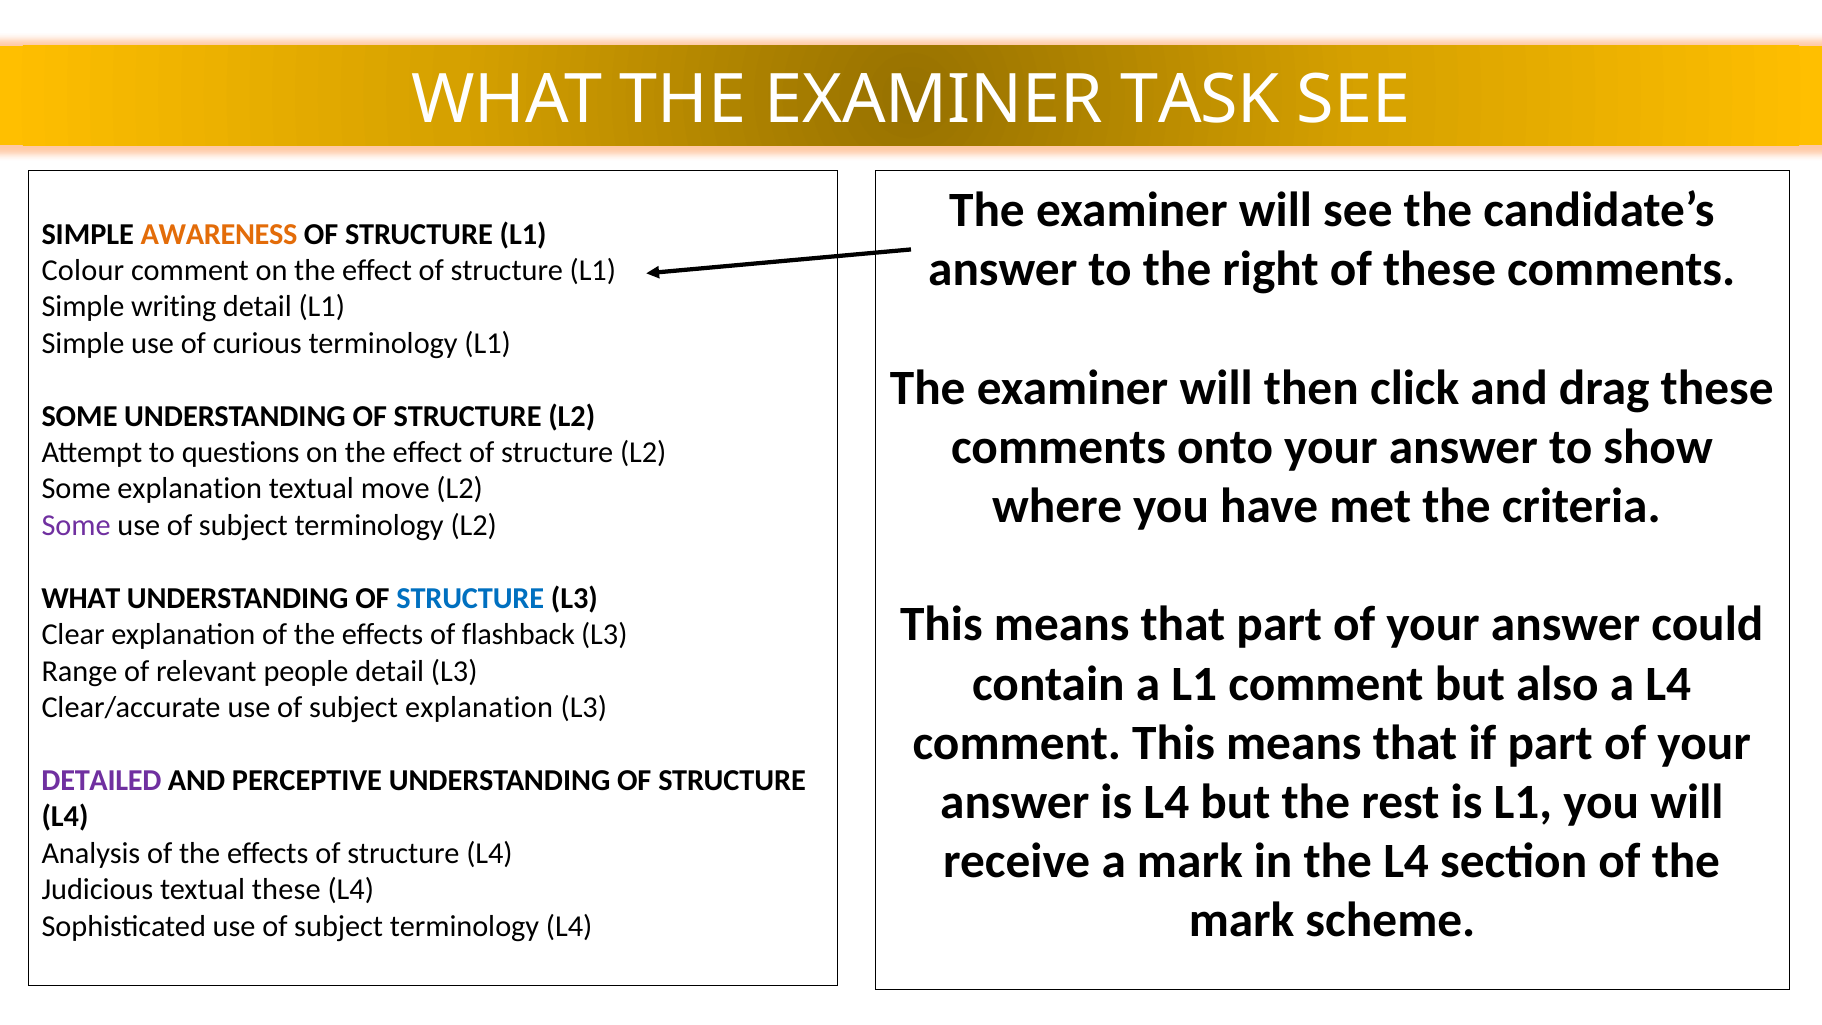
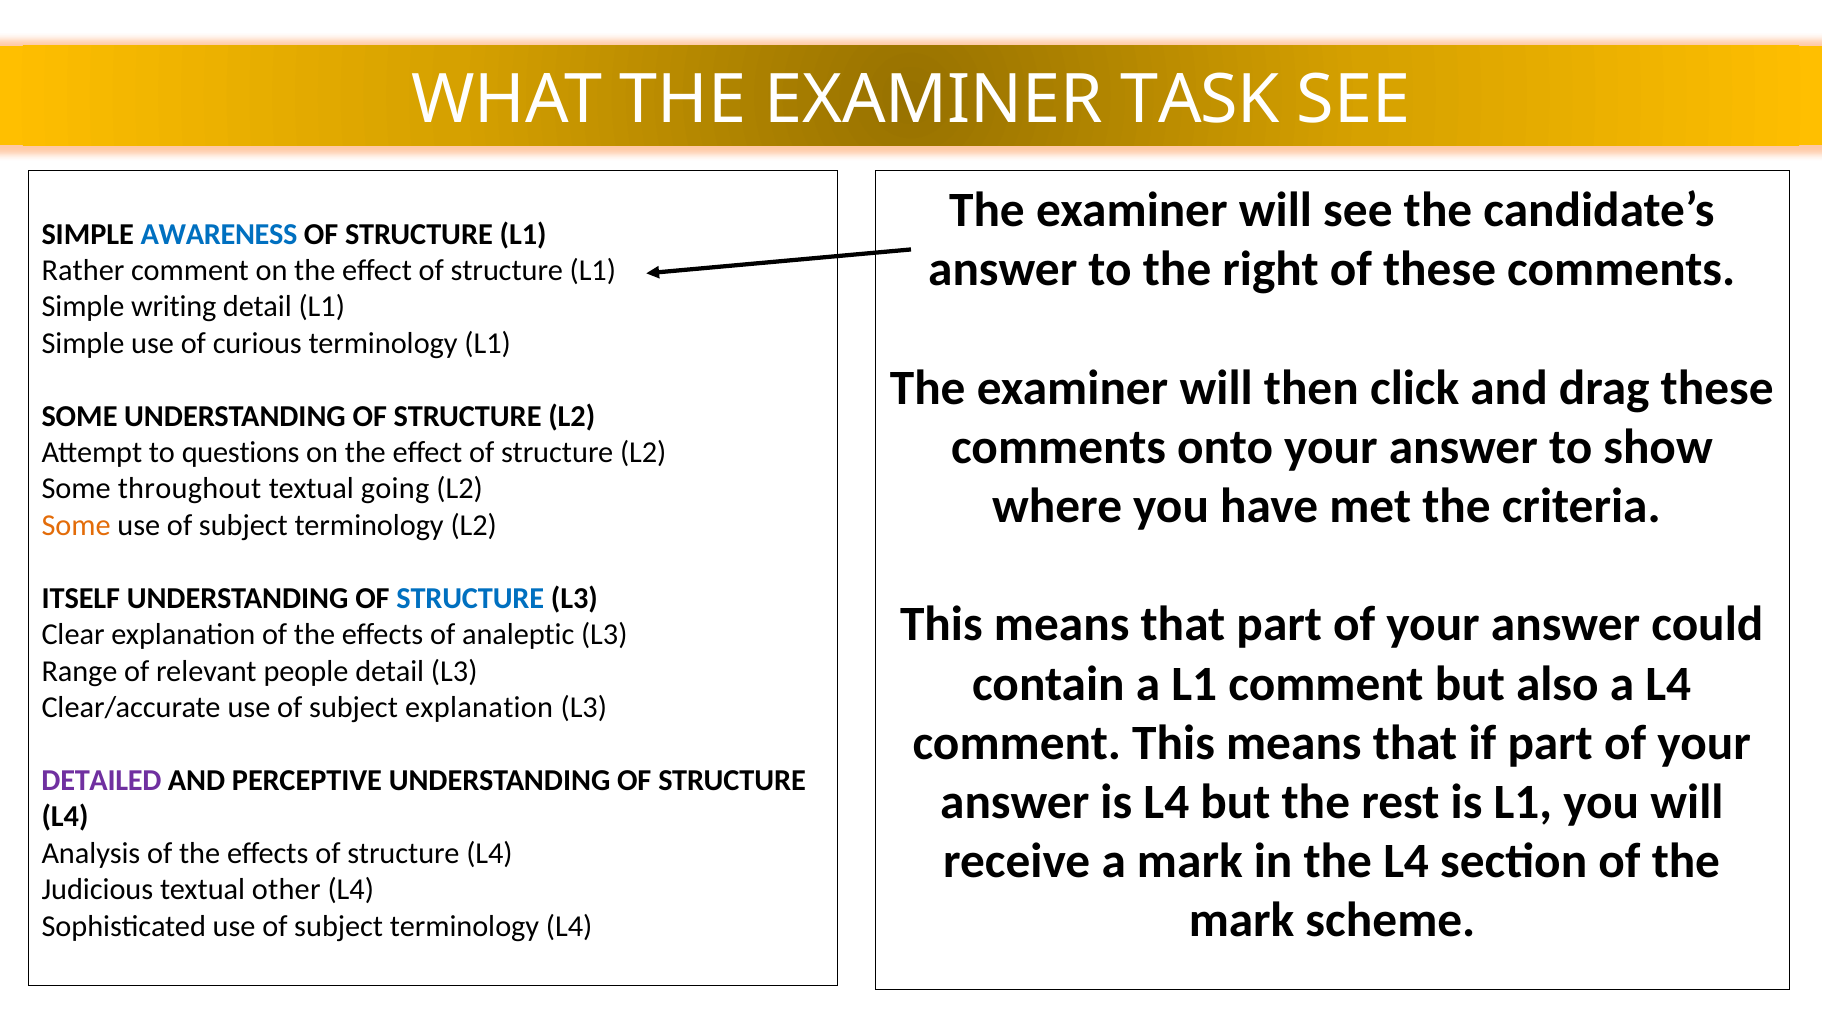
AWARENESS colour: orange -> blue
Colour: Colour -> Rather
Some explanation: explanation -> throughout
move: move -> going
Some at (76, 525) colour: purple -> orange
WHAT at (81, 598): WHAT -> ITSELF
flashback: flashback -> analeptic
textual these: these -> other
